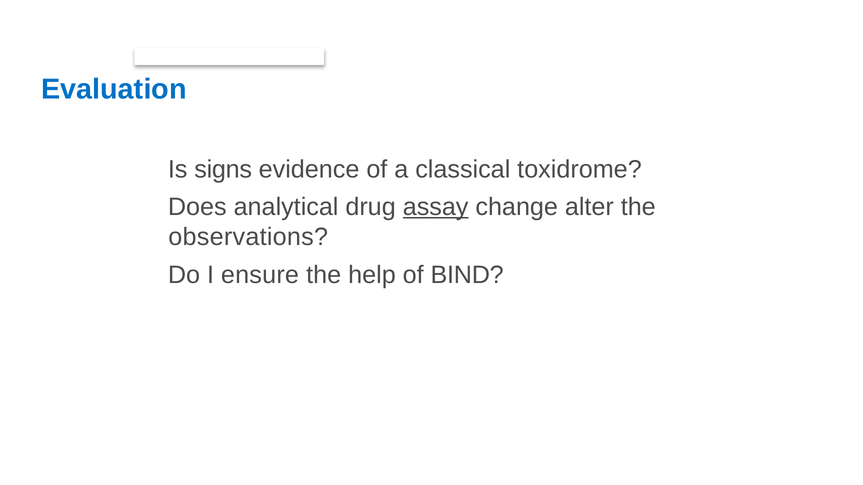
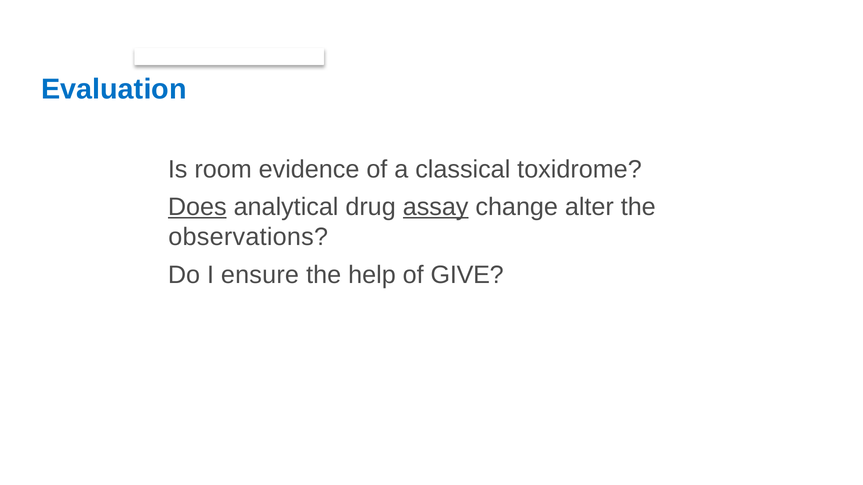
signs: signs -> room
Does underline: none -> present
BIND: BIND -> GIVE
